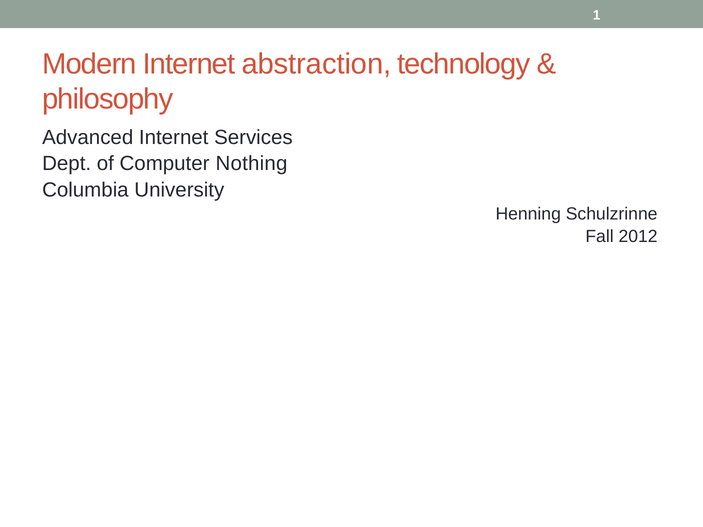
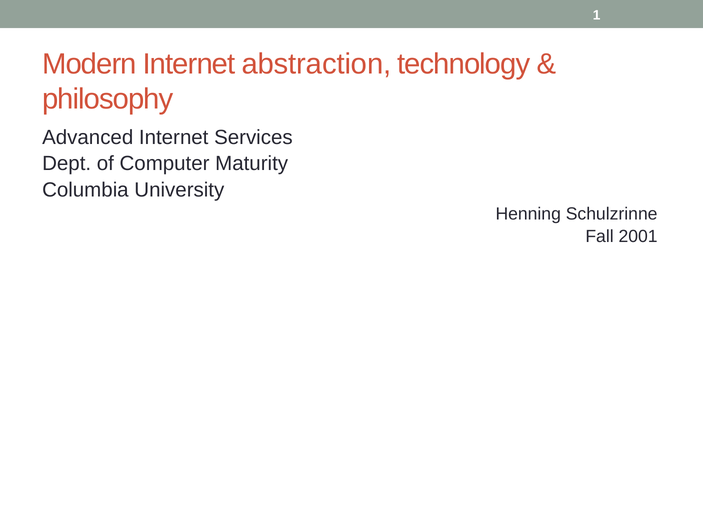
Nothing: Nothing -> Maturity
2012: 2012 -> 2001
